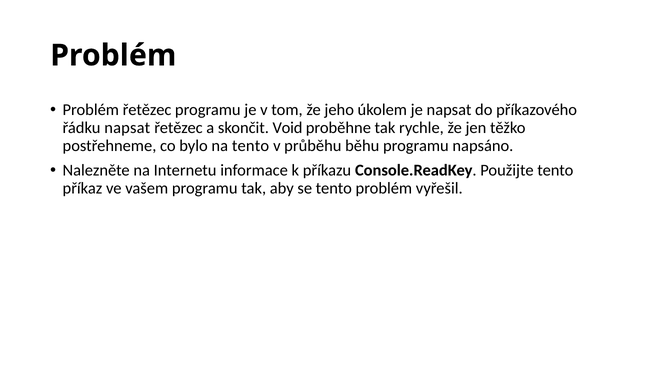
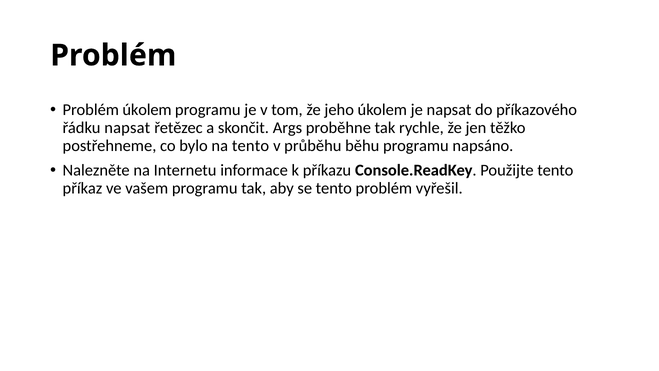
Problém řetězec: řetězec -> úkolem
Void: Void -> Args
